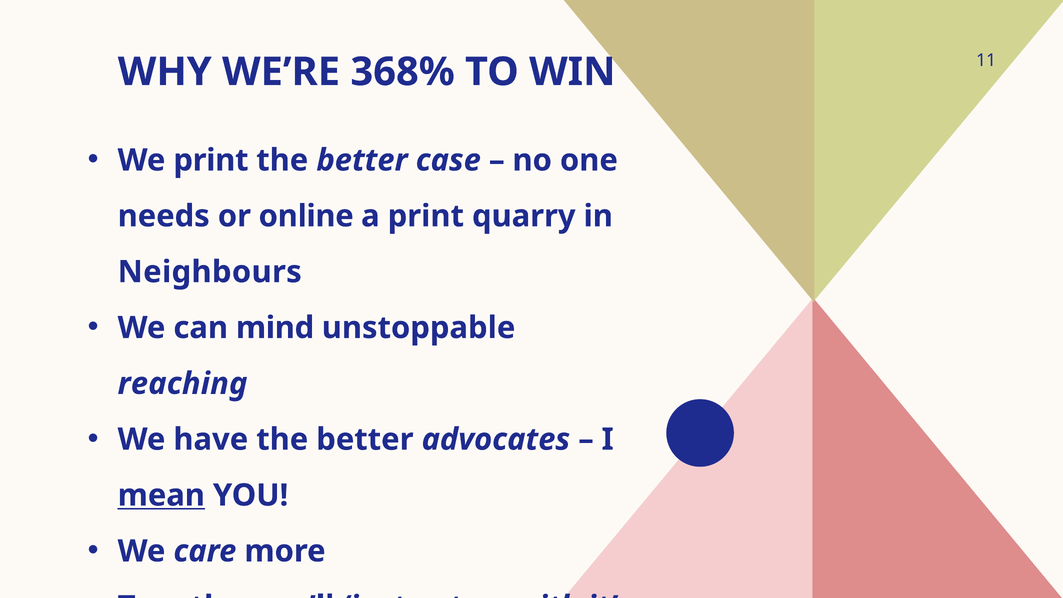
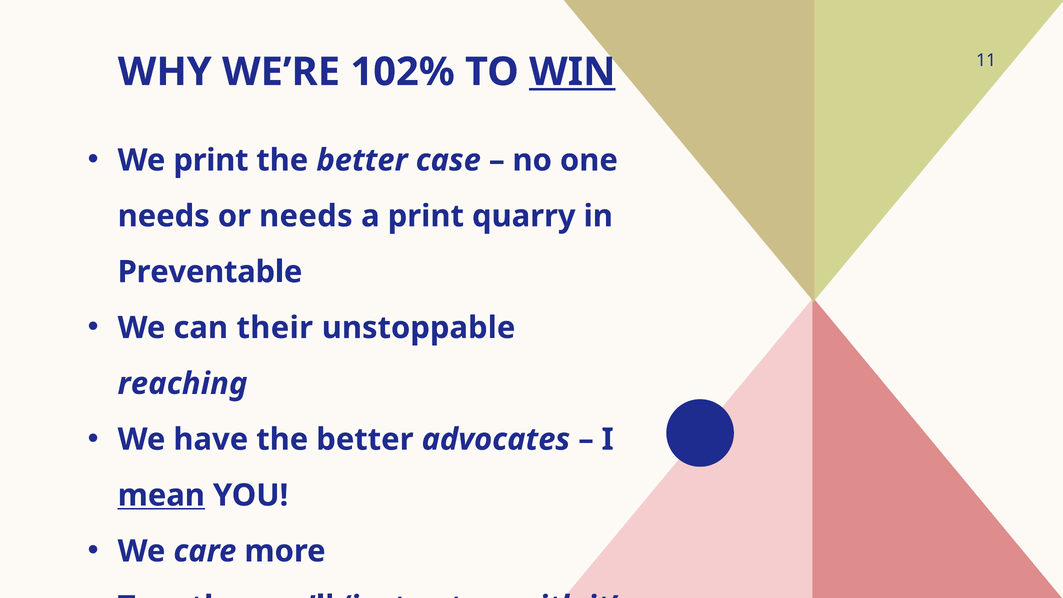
368%: 368% -> 102%
WIN underline: none -> present
or online: online -> needs
Neighbours: Neighbours -> Preventable
mind: mind -> their
